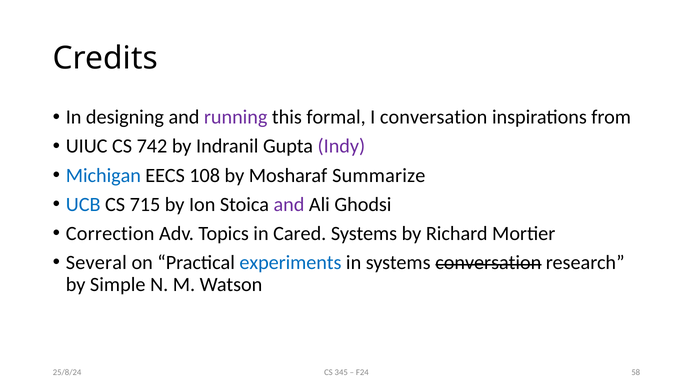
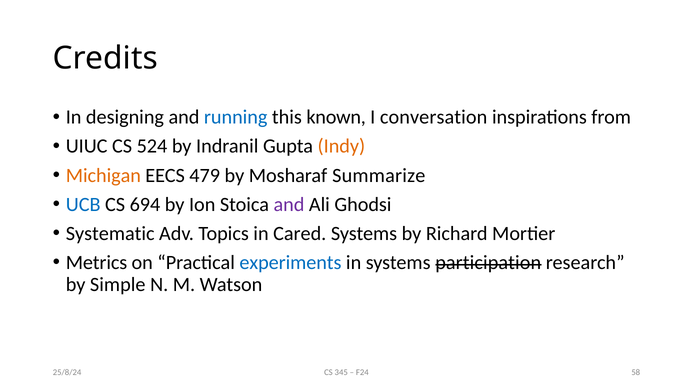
running colour: purple -> blue
formal: formal -> known
742: 742 -> 524
Indy colour: purple -> orange
Michigan colour: blue -> orange
108: 108 -> 479
715: 715 -> 694
Correction: Correction -> Systematic
Several: Several -> Metrics
systems conversation: conversation -> participation
